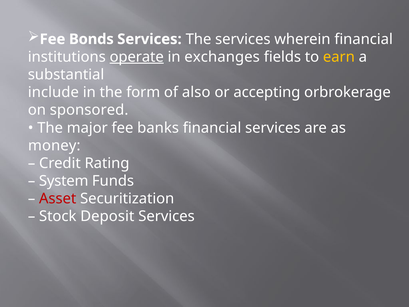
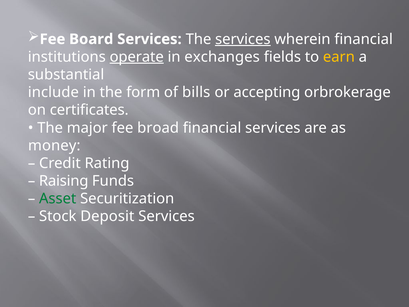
Bonds: Bonds -> Board
services at (243, 39) underline: none -> present
also: also -> bills
sponsored: sponsored -> certificates
banks: banks -> broad
System: System -> Raising
Asset colour: red -> green
